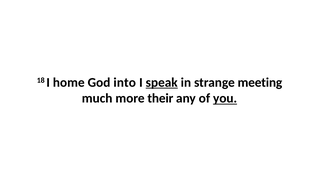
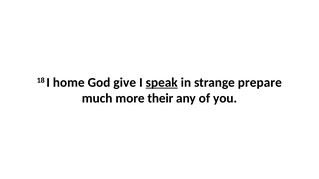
into: into -> give
meeting: meeting -> prepare
you underline: present -> none
